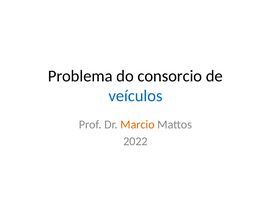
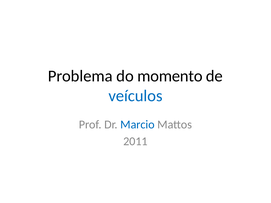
consorcio: consorcio -> momento
Marcio colour: orange -> blue
2022: 2022 -> 2011
